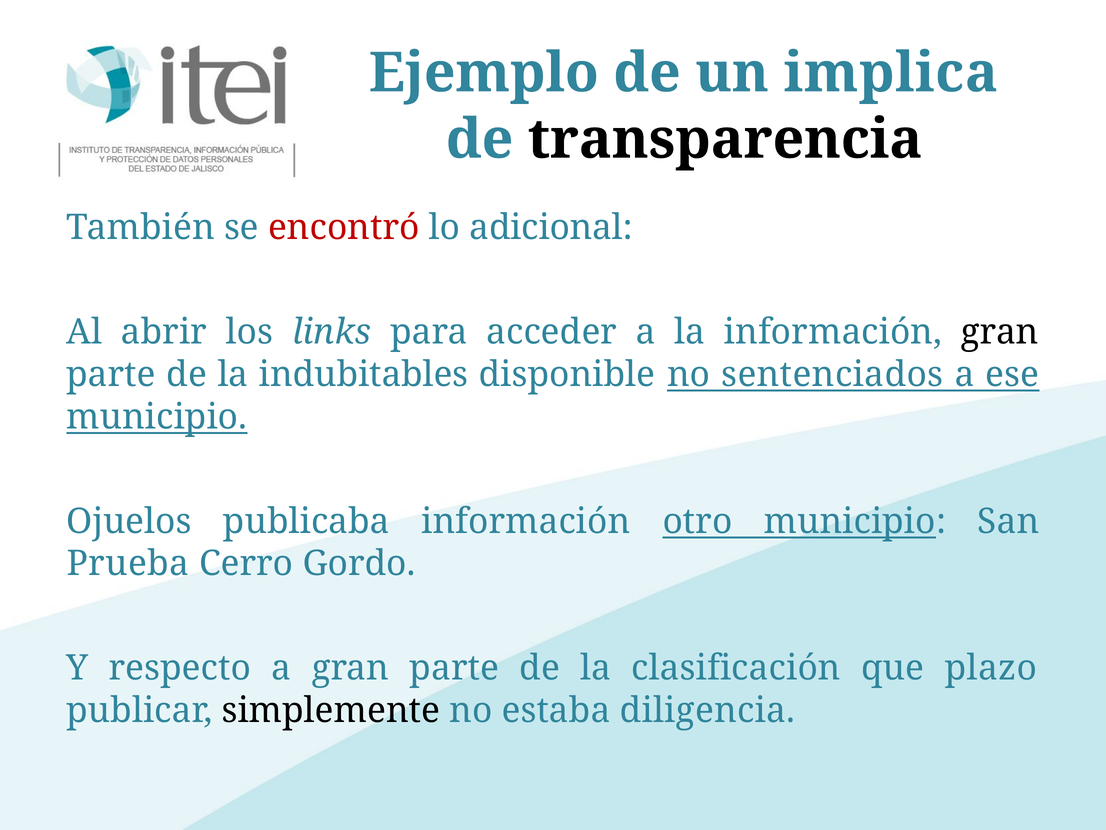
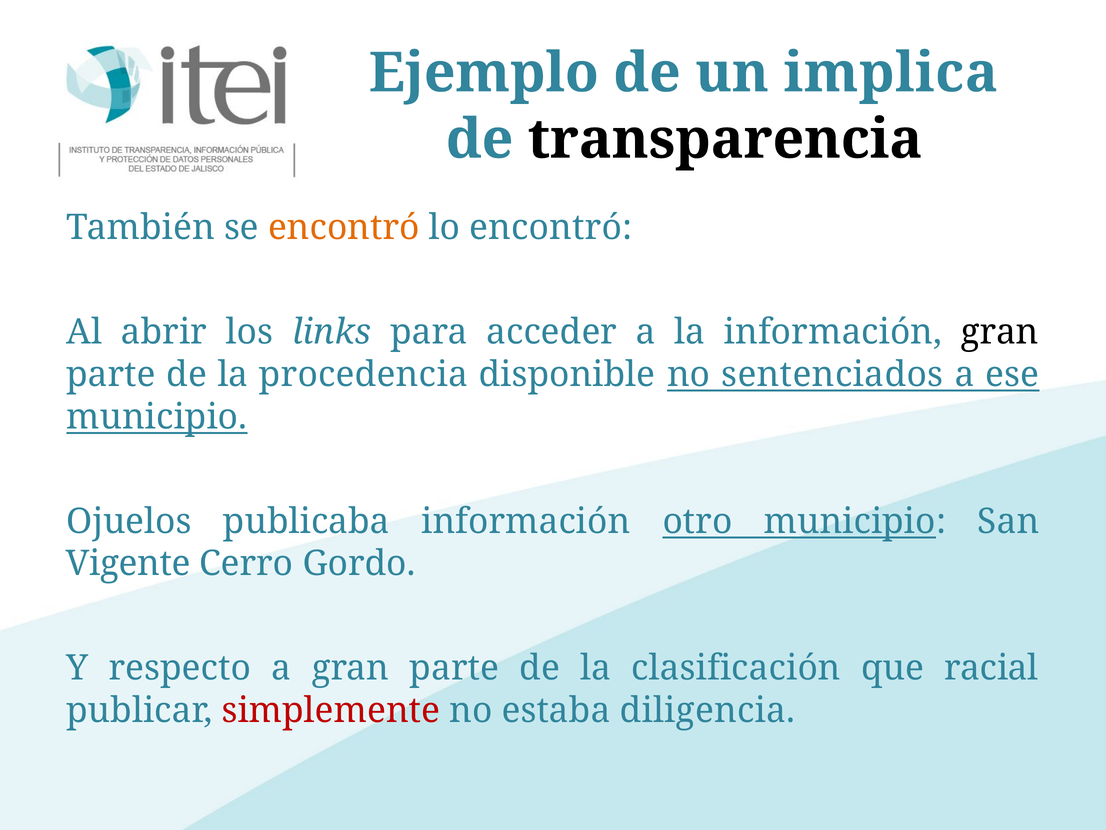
encontró at (344, 227) colour: red -> orange
lo adicional: adicional -> encontró
indubitables: indubitables -> procedencia
Prueba: Prueba -> Vigente
plazo: plazo -> racial
simplemente colour: black -> red
